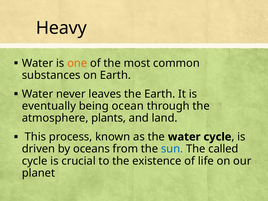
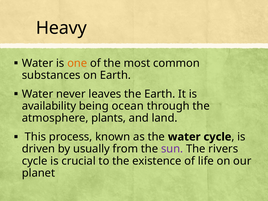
eventually: eventually -> availability
oceans: oceans -> usually
sun colour: blue -> purple
called: called -> rivers
